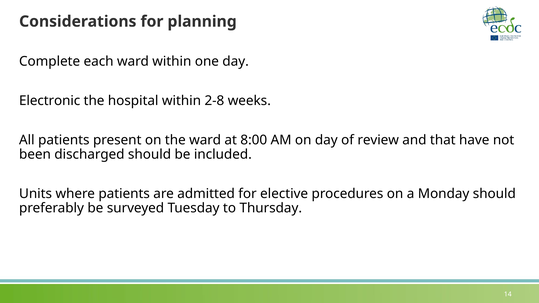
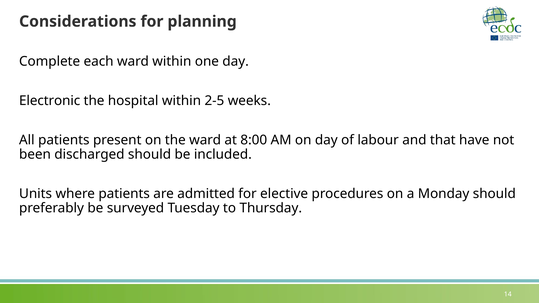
2-8: 2-8 -> 2-5
review: review -> labour
